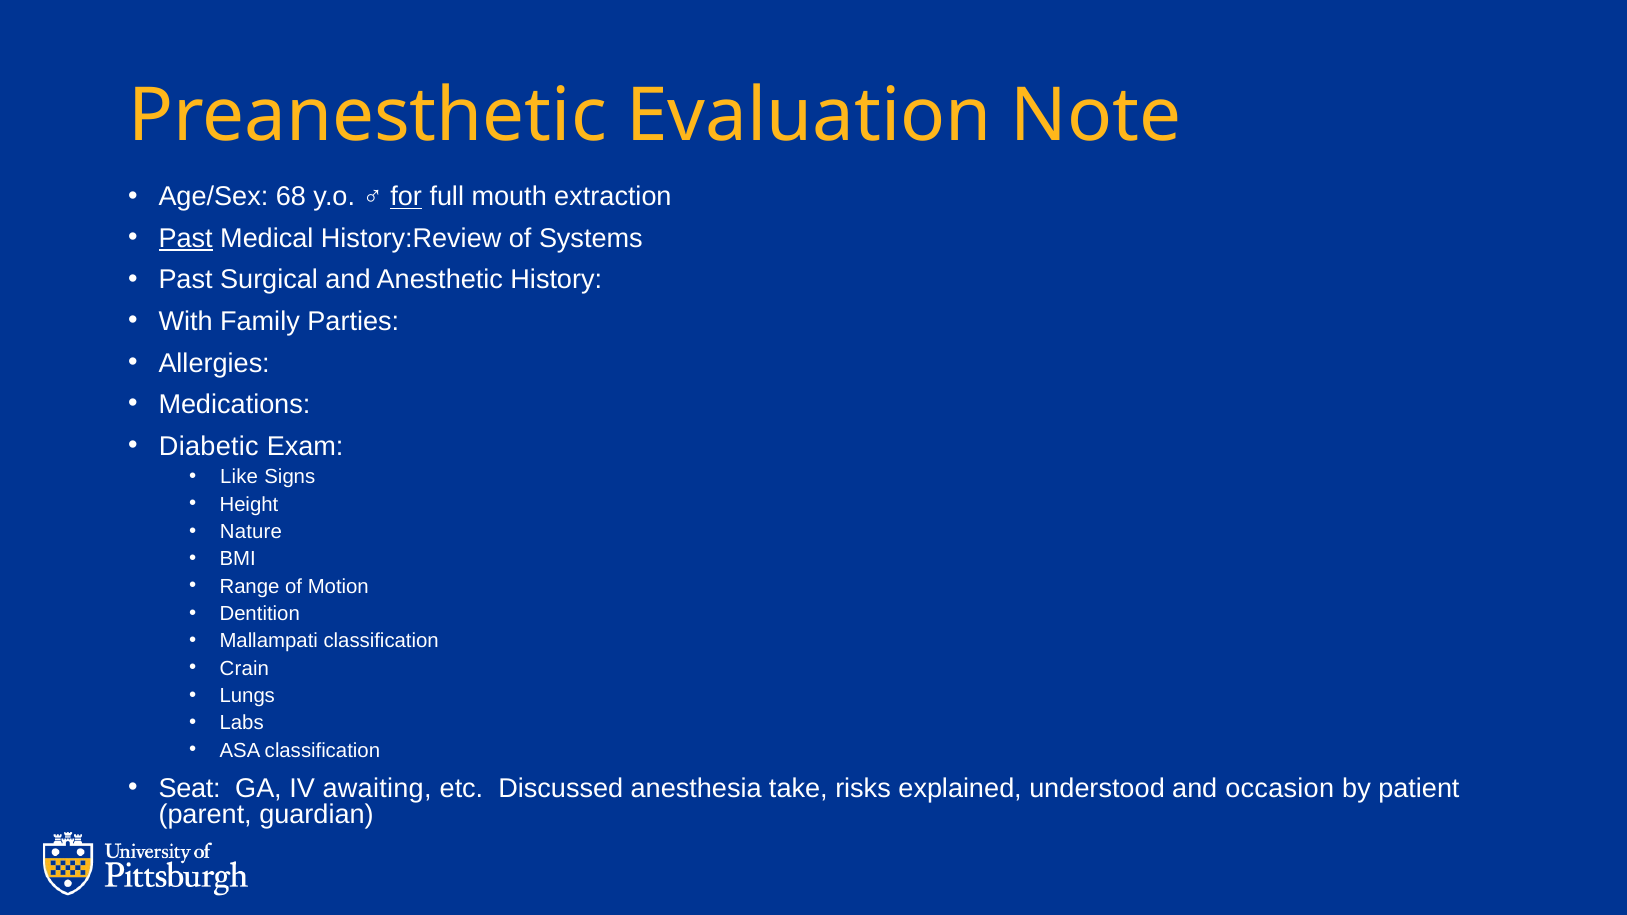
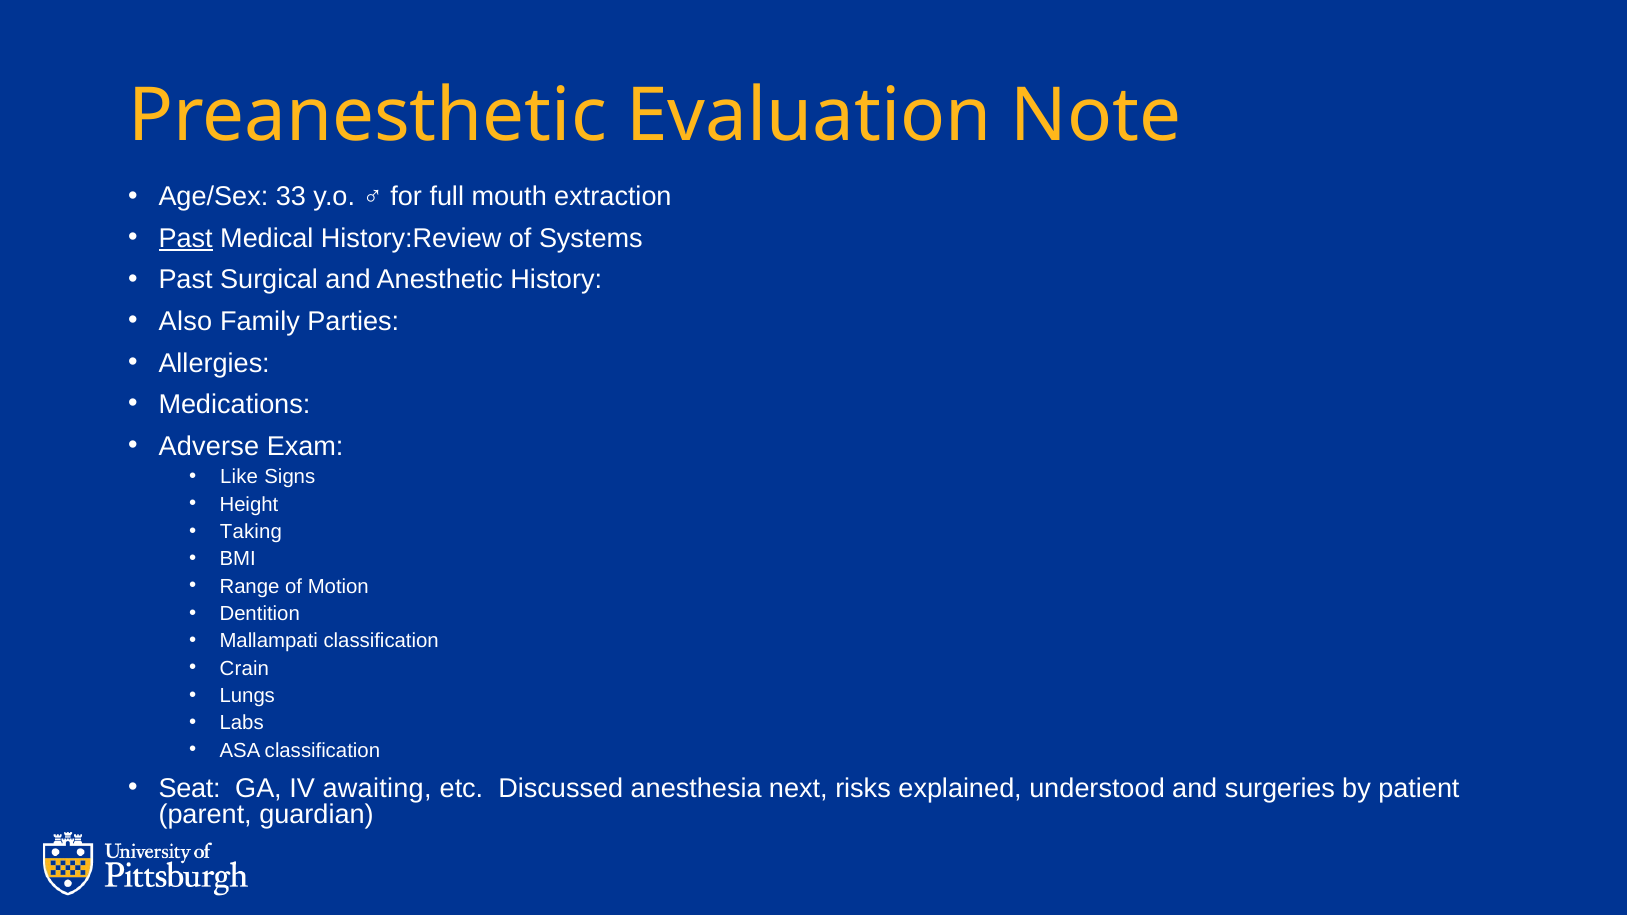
68: 68 -> 33
for underline: present -> none
With: With -> Also
Diabetic: Diabetic -> Adverse
Nature: Nature -> Taking
take: take -> next
occasion: occasion -> surgeries
